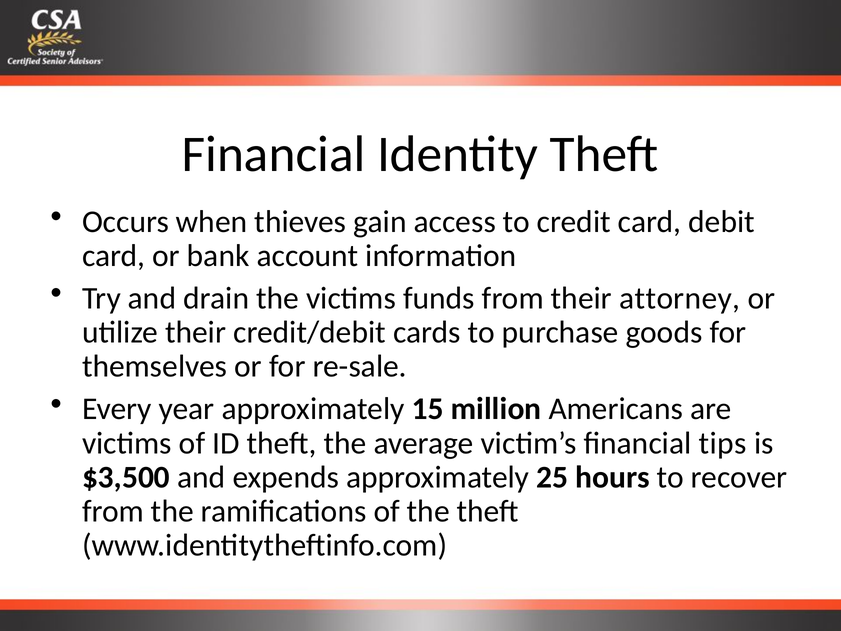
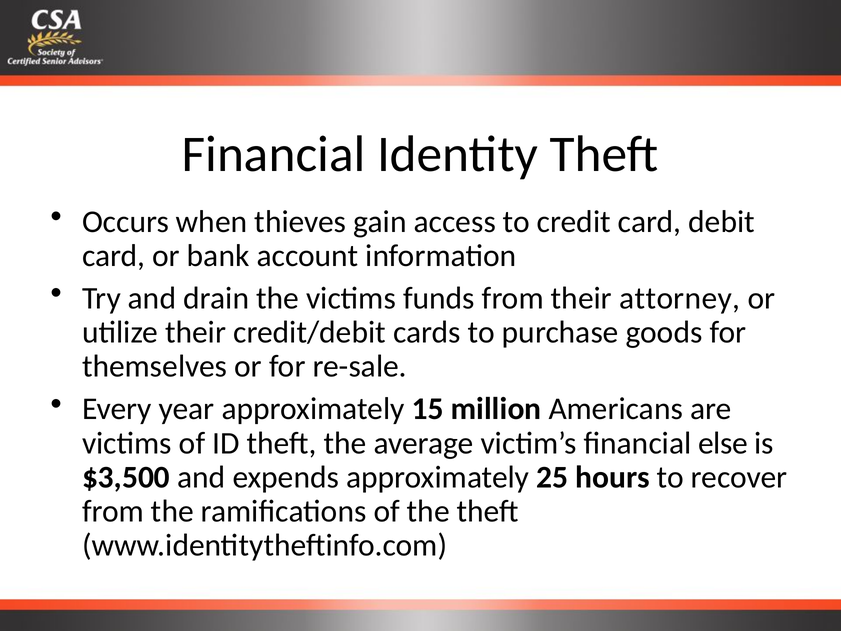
tips: tips -> else
